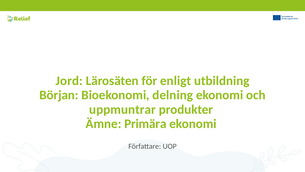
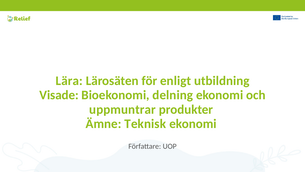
Jord: Jord -> Lära
Början: Början -> Visade
Primära: Primära -> Teknisk
